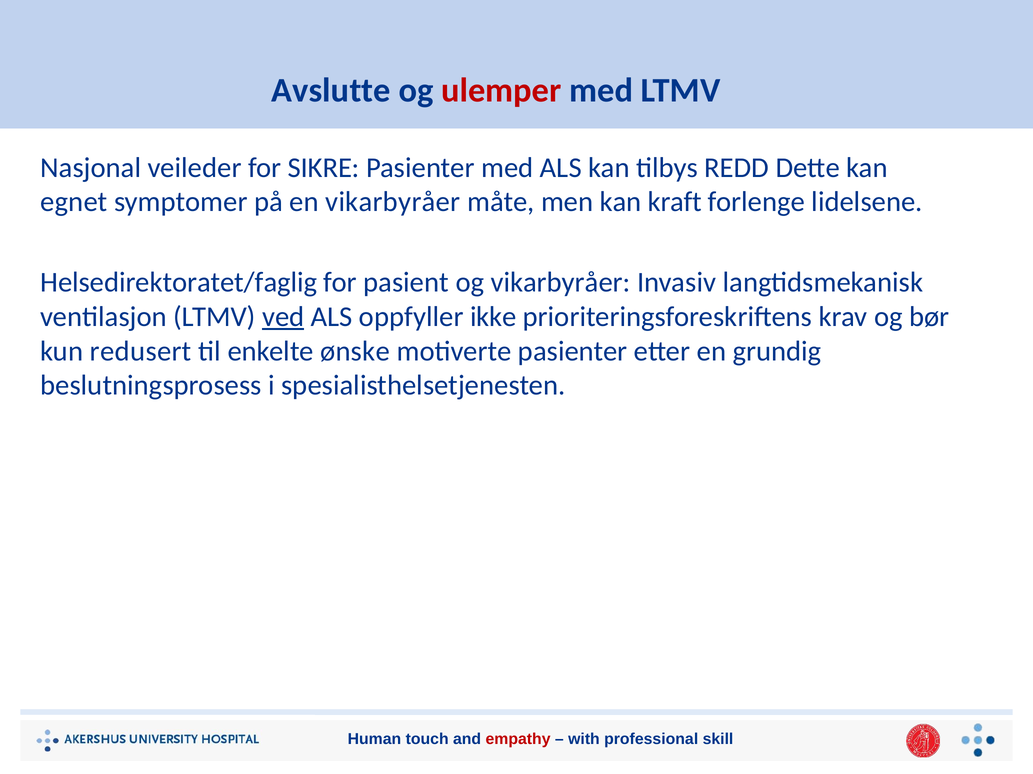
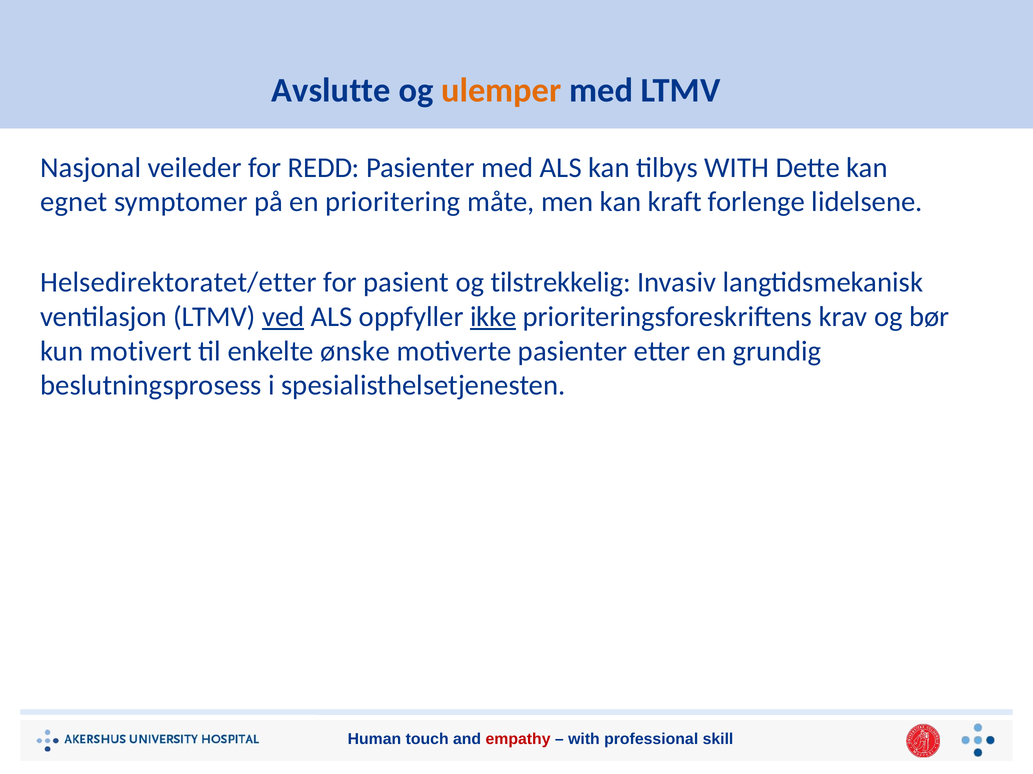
ulemper colour: red -> orange
SIKRE: SIKRE -> REDD
tilbys REDD: REDD -> WITH
en vikarbyråer: vikarbyråer -> prioritering
Helsedirektoratet/faglig: Helsedirektoratet/faglig -> Helsedirektoratet/etter
og vikarbyråer: vikarbyråer -> tilstrekkelig
ikke underline: none -> present
redusert: redusert -> motivert
